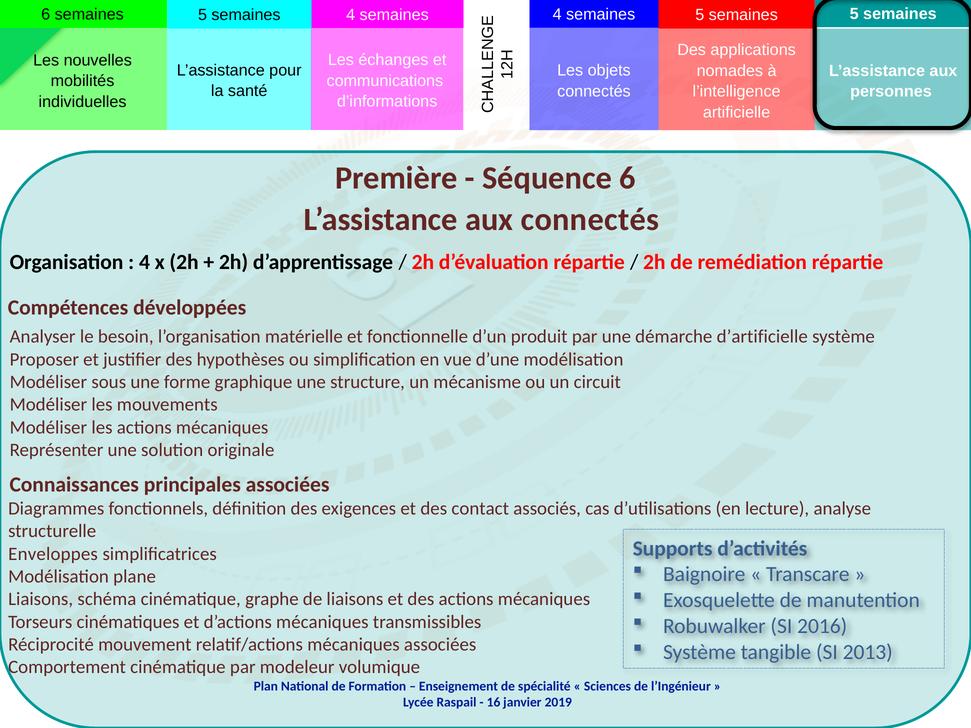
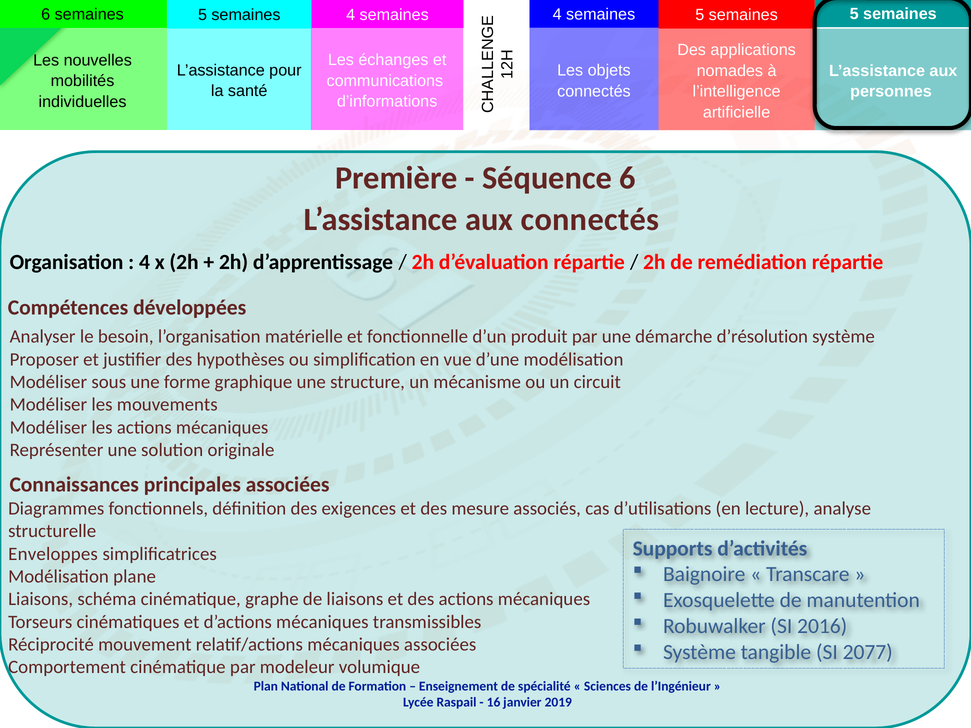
d’artificielle: d’artificielle -> d’résolution
contact: contact -> mesure
2013: 2013 -> 2077
